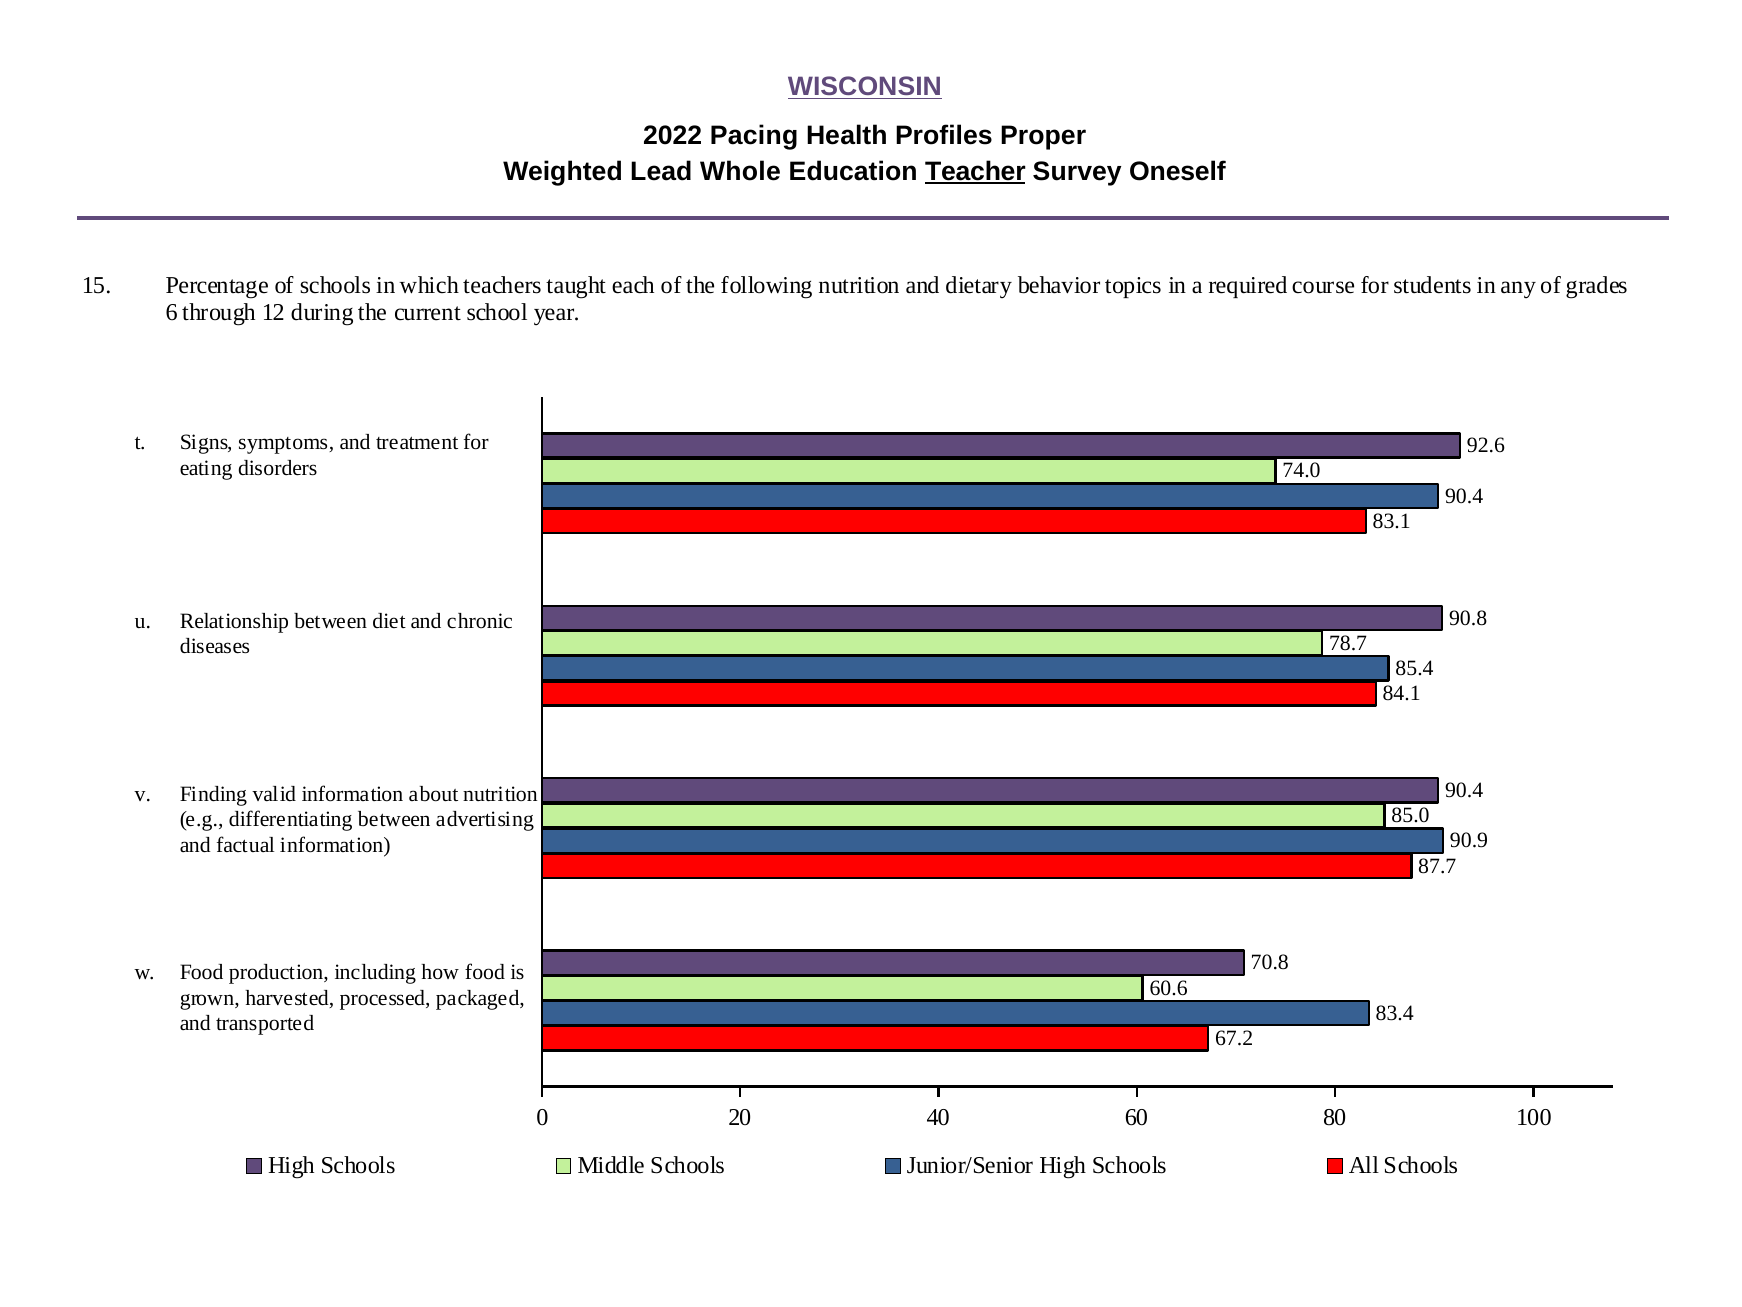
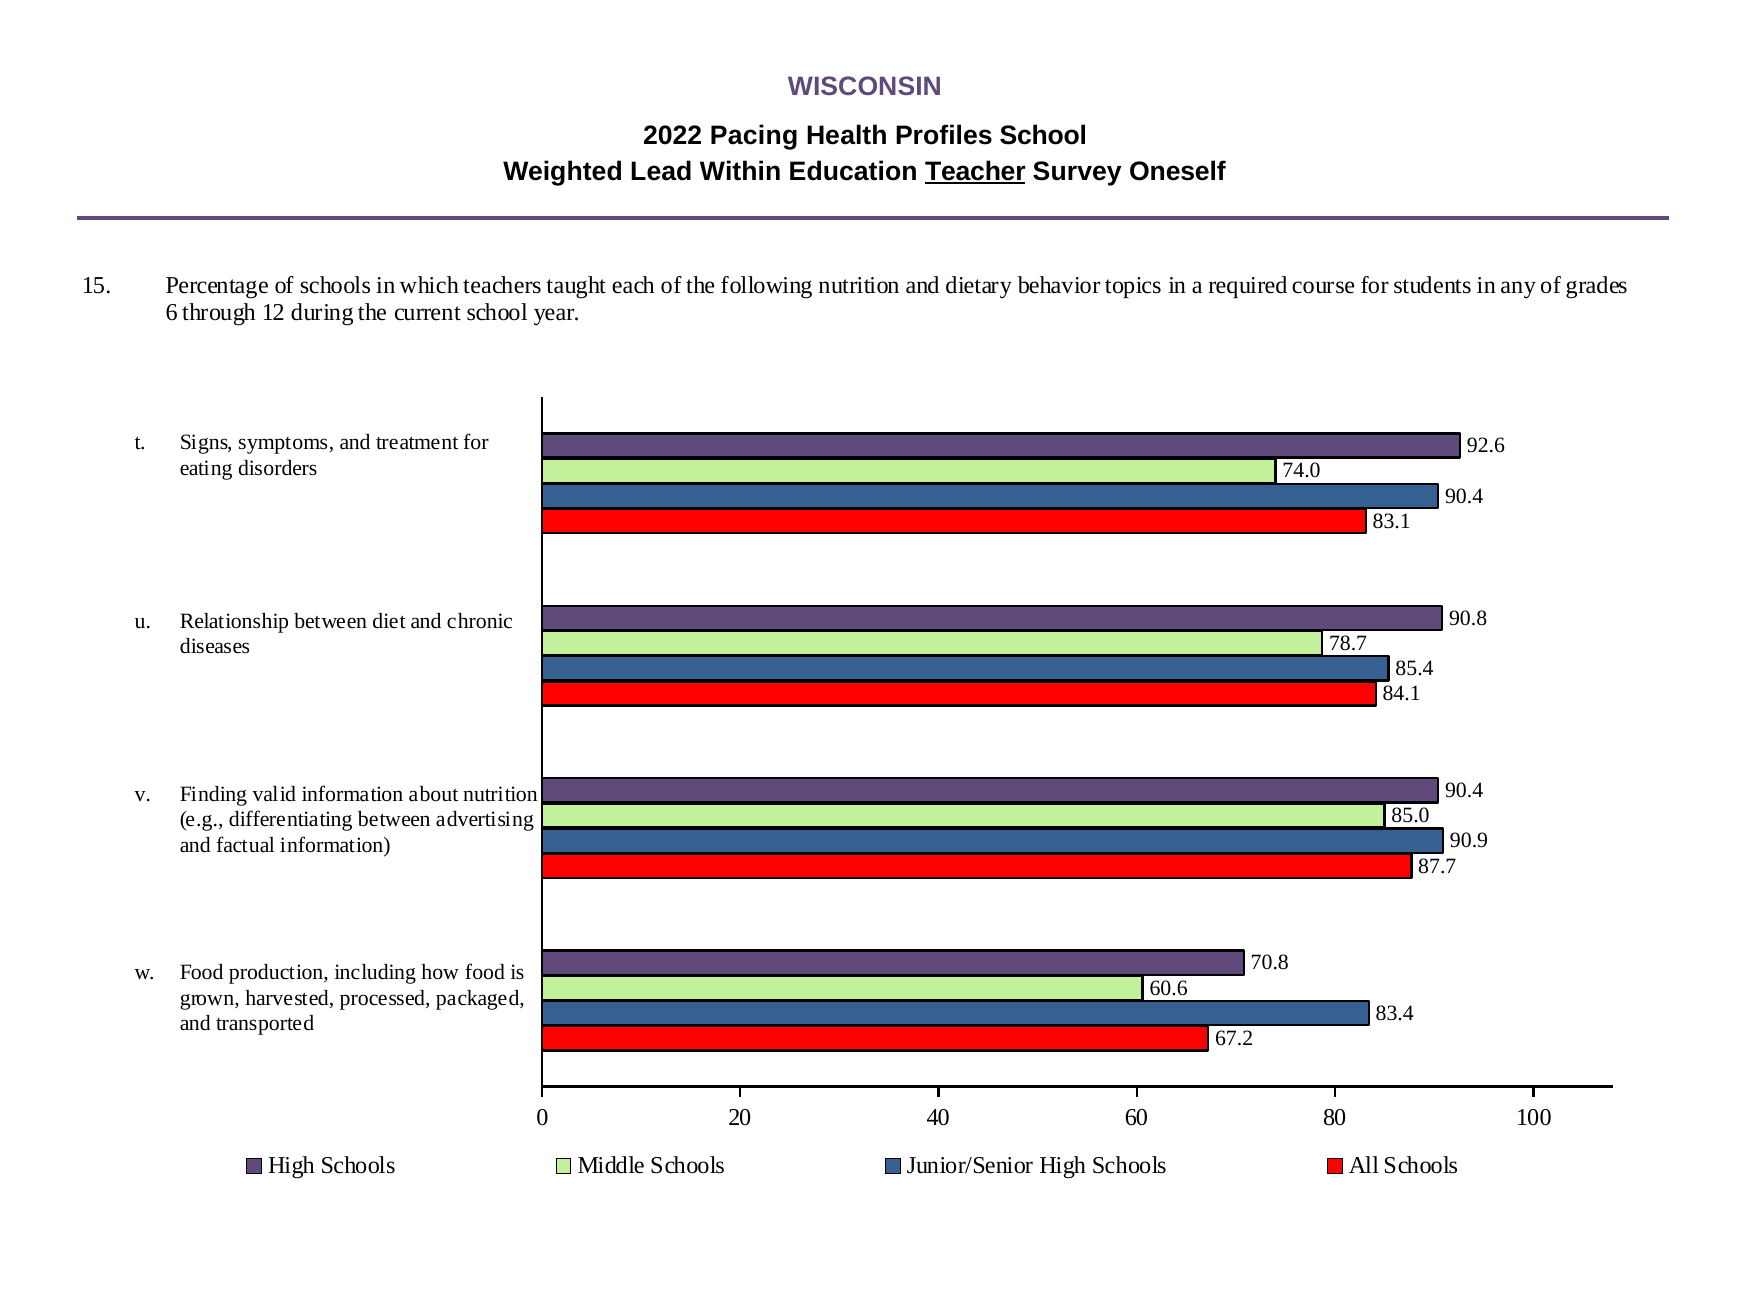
WISCONSIN underline: present -> none
Profiles Proper: Proper -> School
Whole: Whole -> Within
